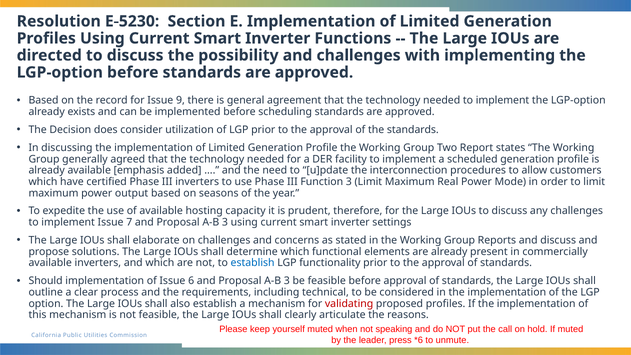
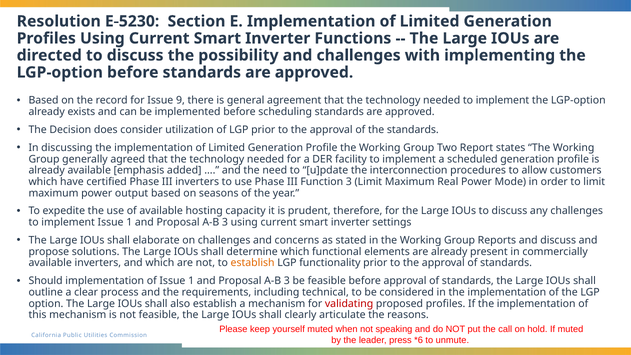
implement Issue 7: 7 -> 1
establish at (253, 263) colour: blue -> orange
of Issue 6: 6 -> 1
